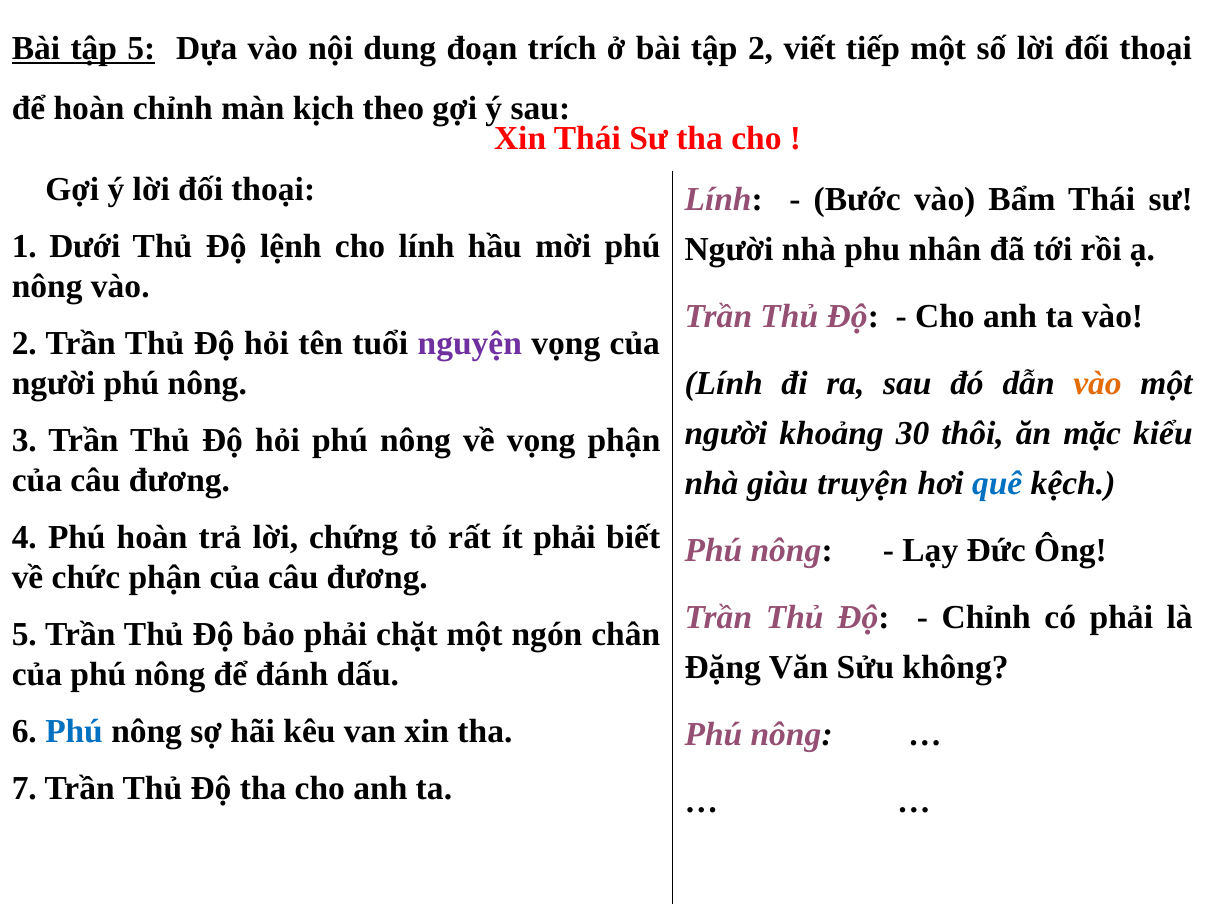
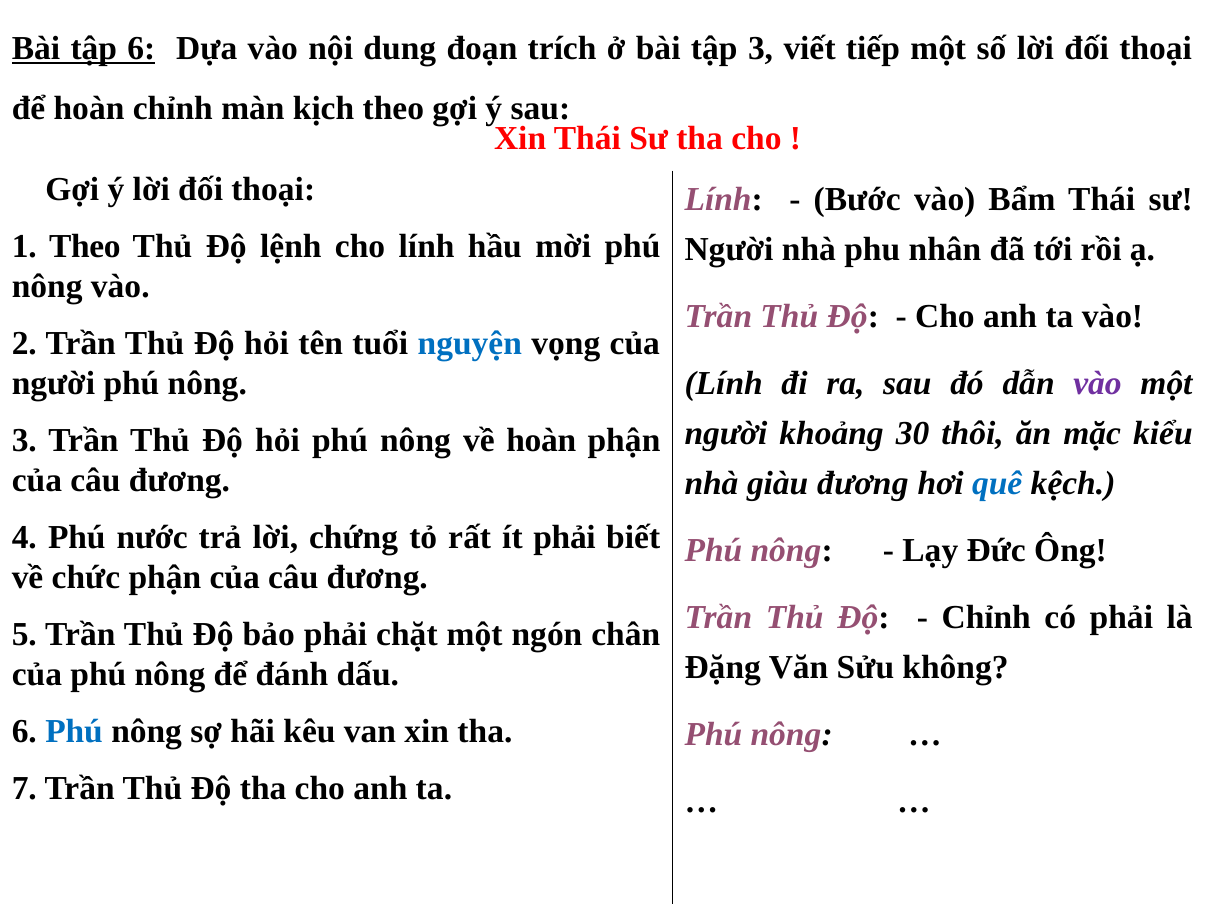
tập 5: 5 -> 6
tập 2: 2 -> 3
1 Dưới: Dưới -> Theo
nguyện colour: purple -> blue
vào at (1098, 383) colour: orange -> purple
về vọng: vọng -> hoàn
giàu truyện: truyện -> đương
Phú hoàn: hoàn -> nước
